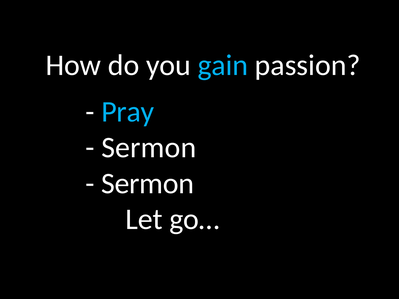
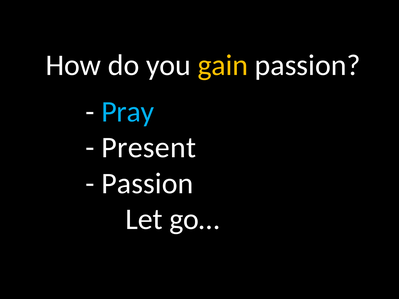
gain colour: light blue -> yellow
Sermon at (149, 148): Sermon -> Present
Sermon at (148, 184): Sermon -> Passion
